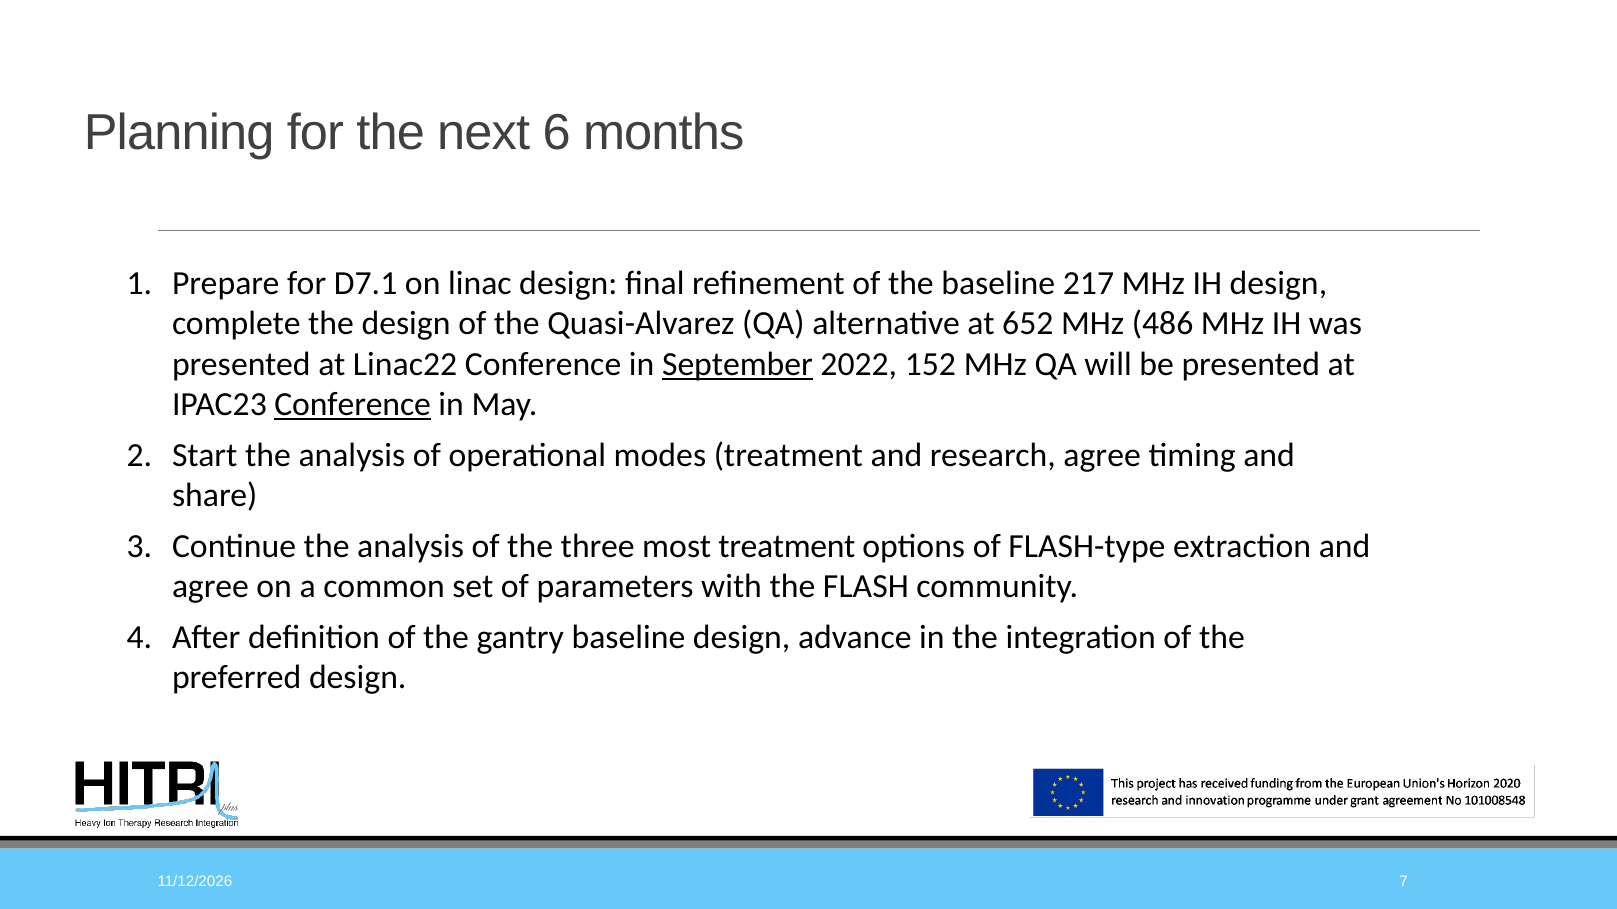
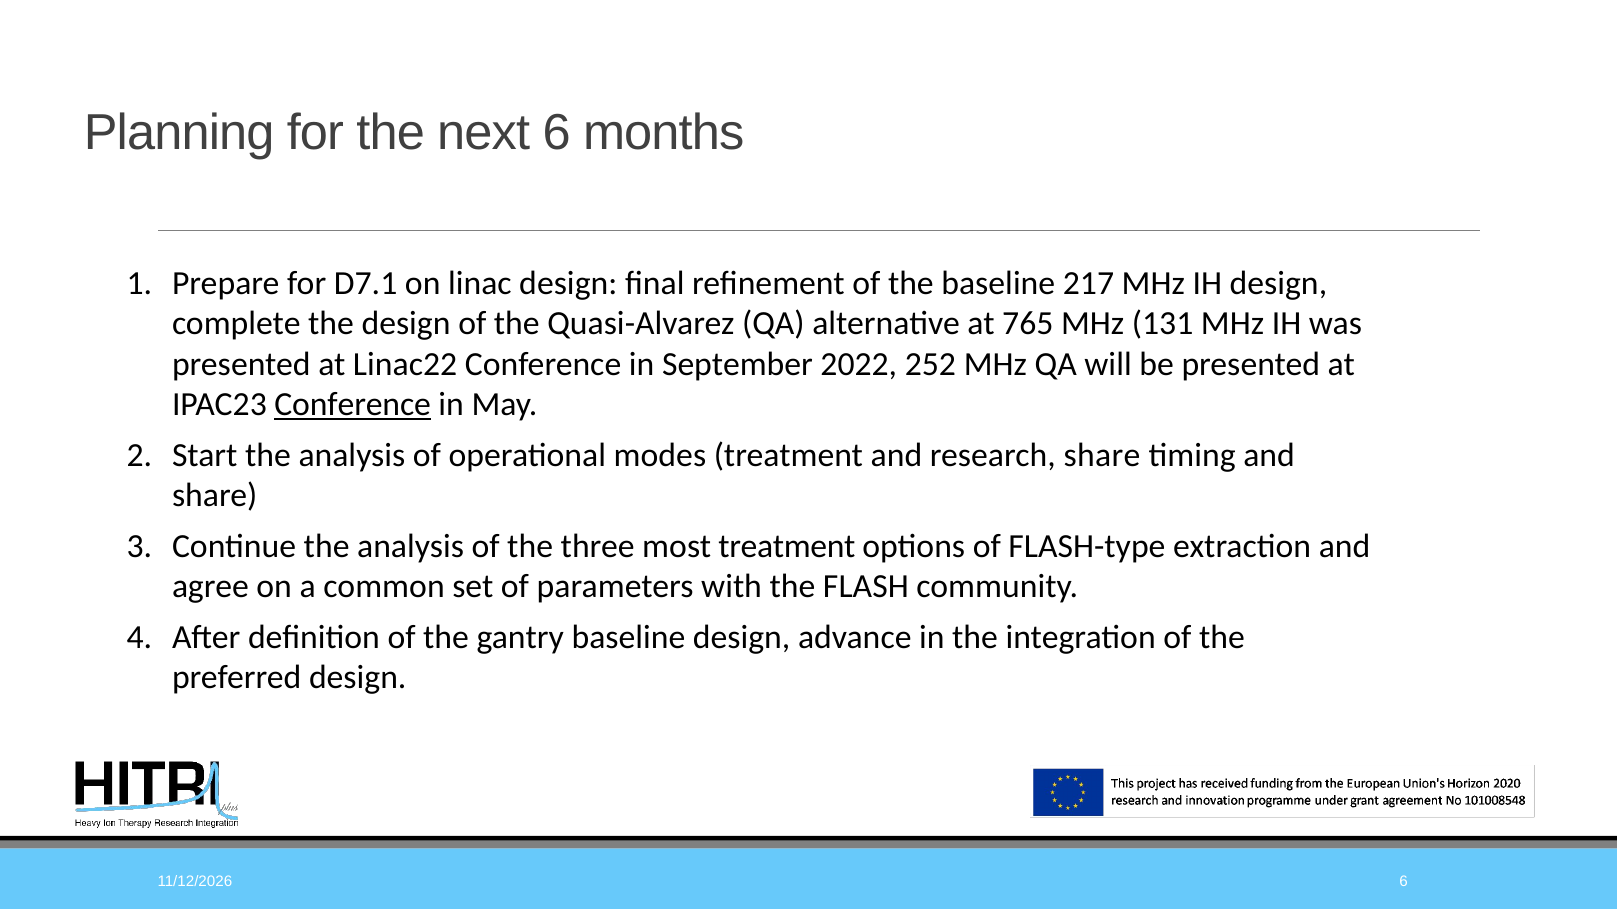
652: 652 -> 765
486: 486 -> 131
September underline: present -> none
152: 152 -> 252
research agree: agree -> share
7 at (1404, 882): 7 -> 6
